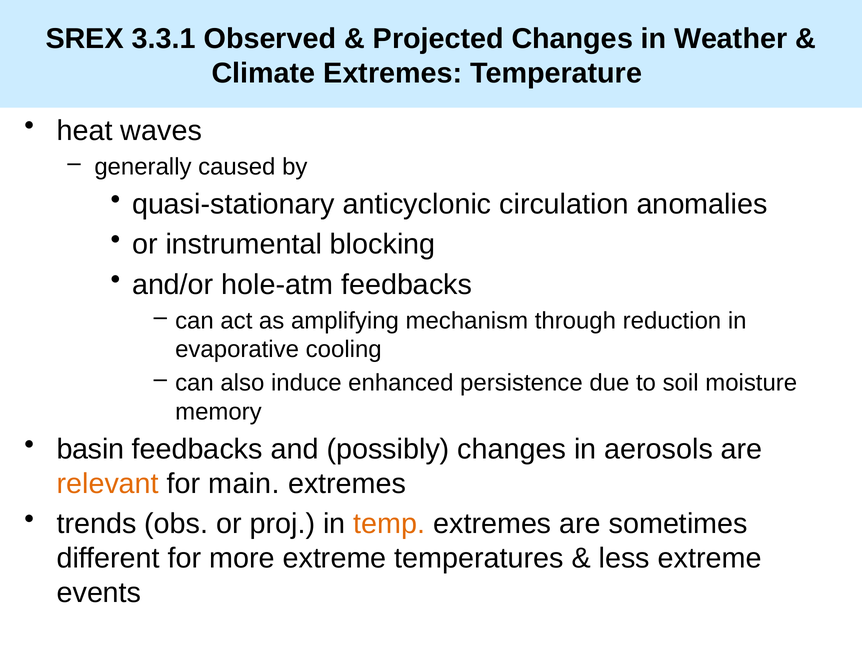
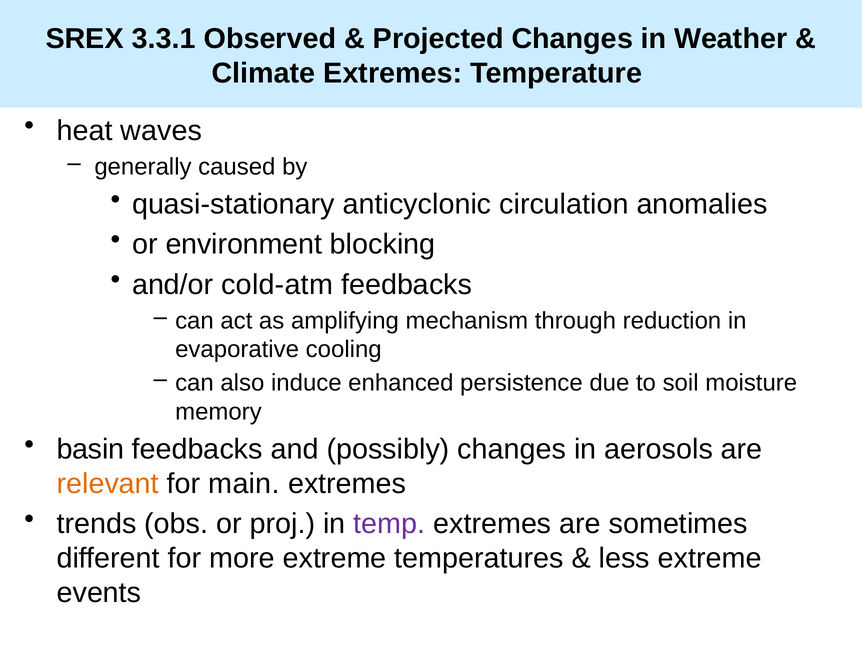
instrumental: instrumental -> environment
hole-atm: hole-atm -> cold-atm
temp colour: orange -> purple
